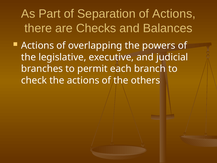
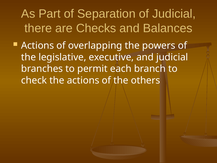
of Actions: Actions -> Judicial
